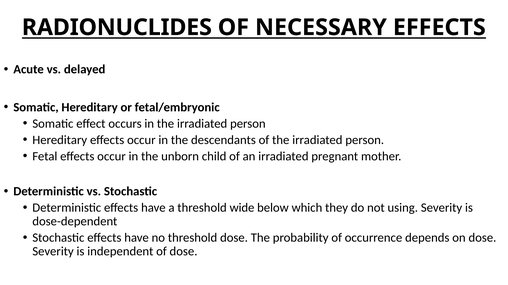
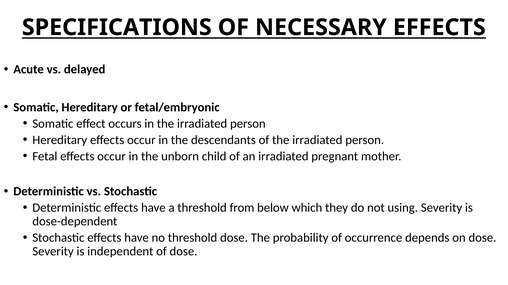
RADIONUCLIDES: RADIONUCLIDES -> SPECIFICATIONS
wide: wide -> from
